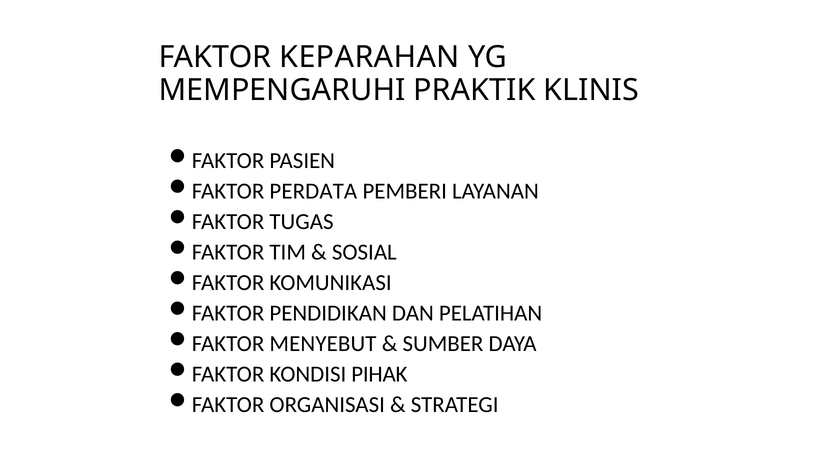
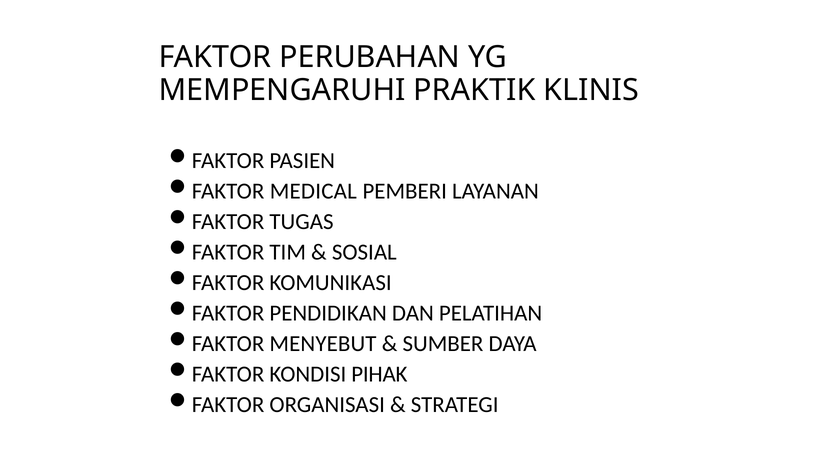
KEPARAHAN: KEPARAHAN -> PERUBAHAN
PERDATA: PERDATA -> MEDICAL
